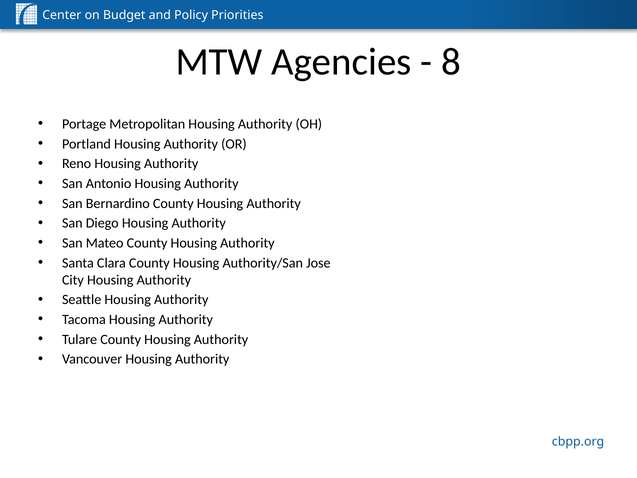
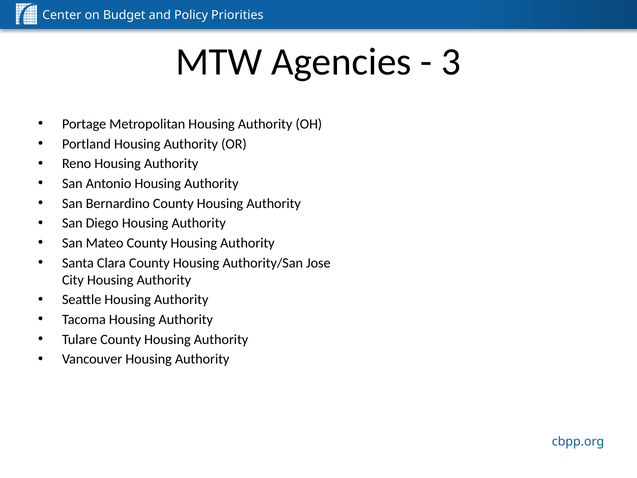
8: 8 -> 3
